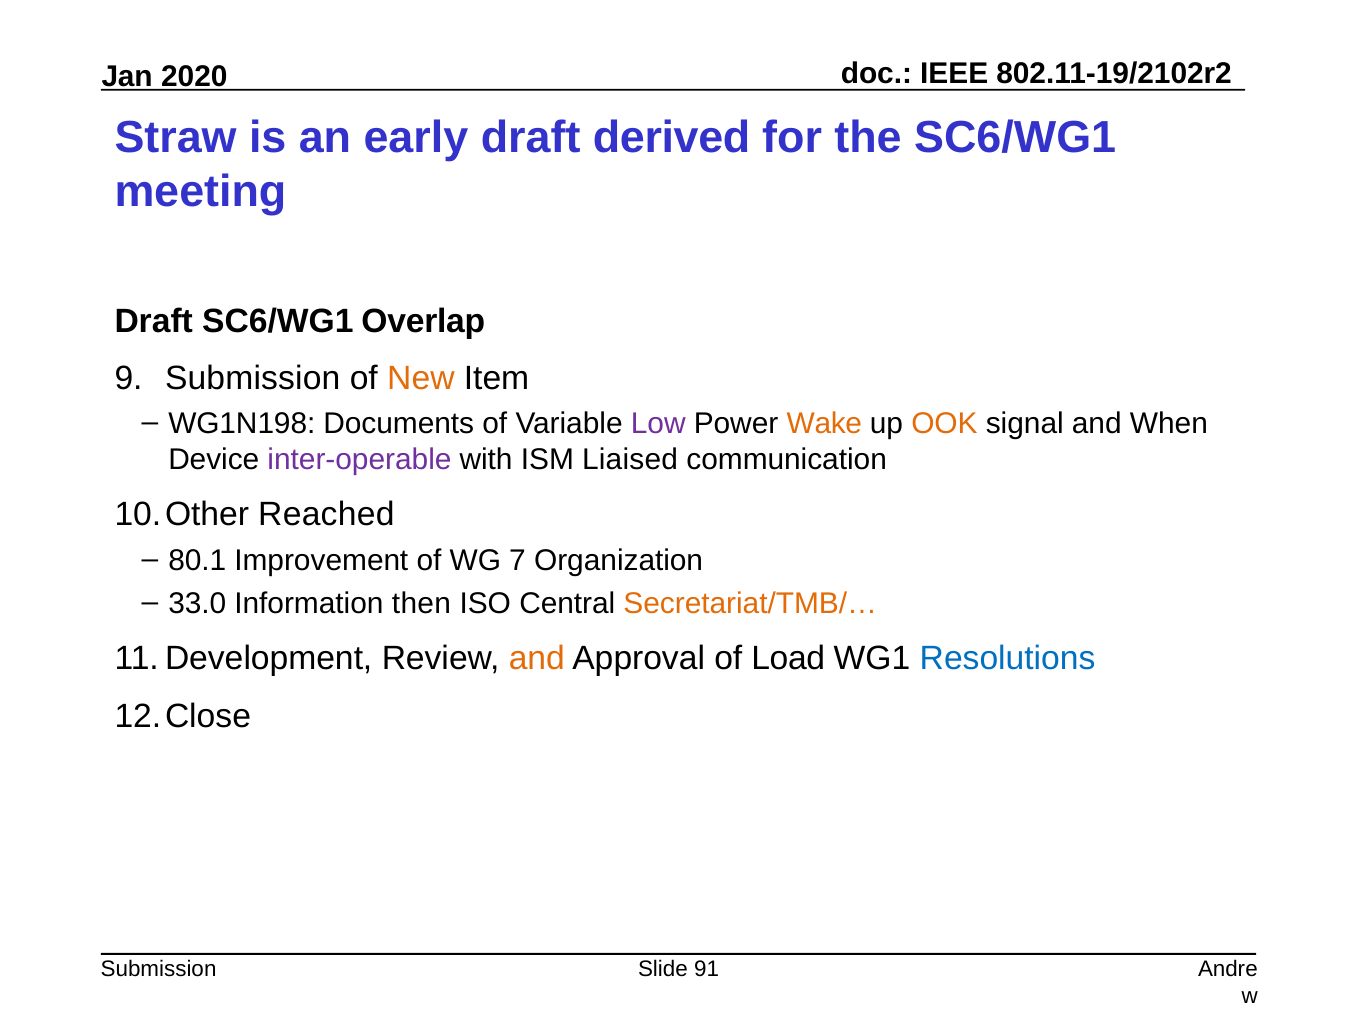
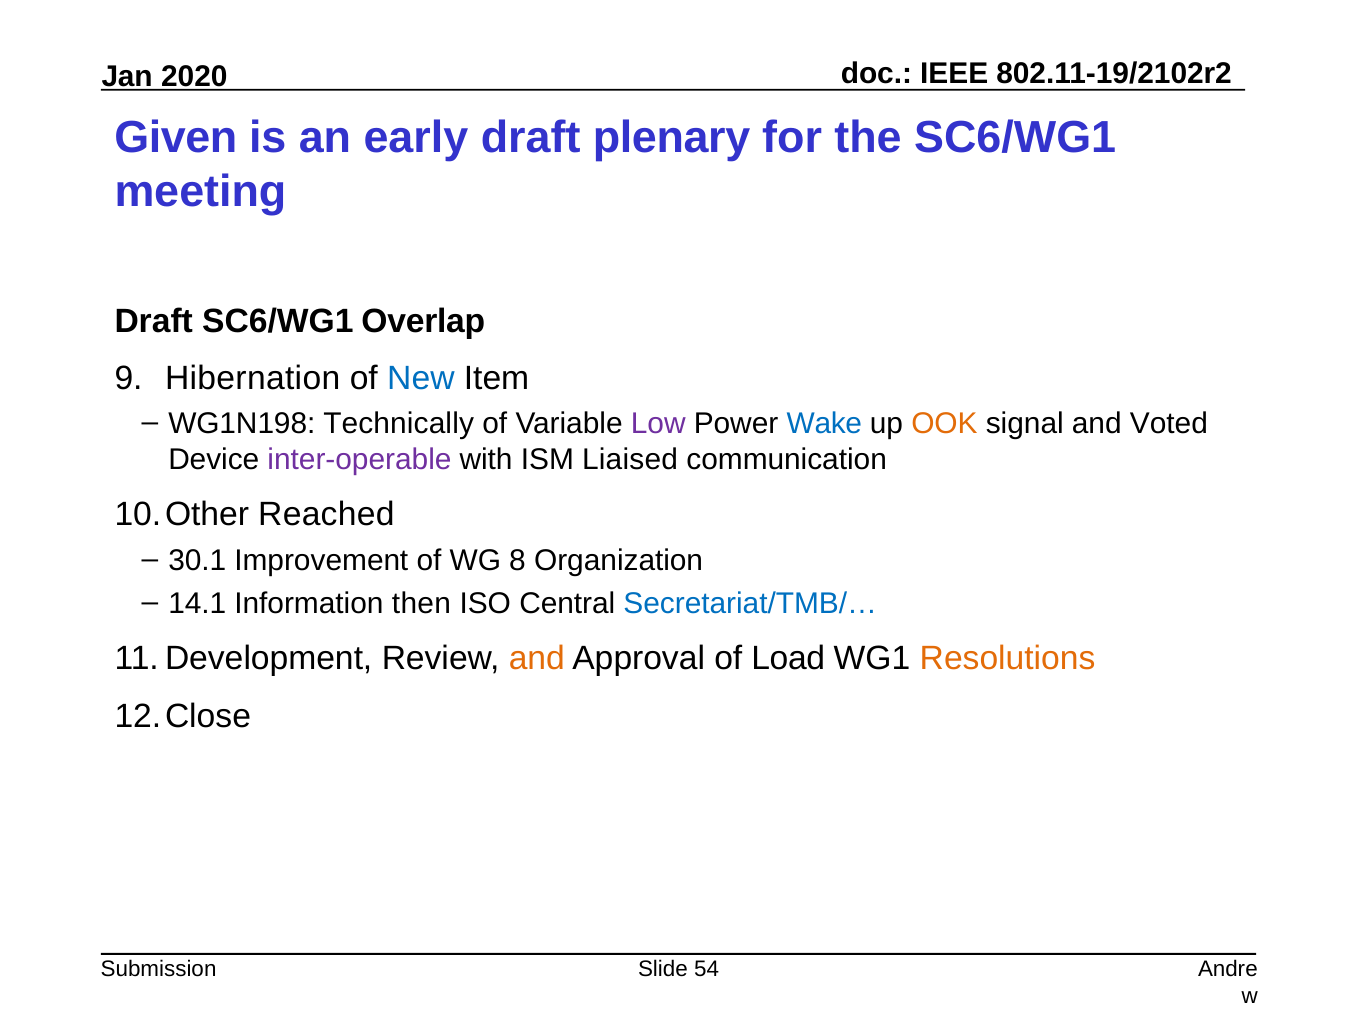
Straw: Straw -> Given
derived: derived -> plenary
Submission at (253, 378): Submission -> Hibernation
New colour: orange -> blue
Documents: Documents -> Technically
Wake colour: orange -> blue
When: When -> Voted
80.1: 80.1 -> 30.1
7: 7 -> 8
33.0: 33.0 -> 14.1
Secretariat/TMB/… colour: orange -> blue
Resolutions colour: blue -> orange
91: 91 -> 54
